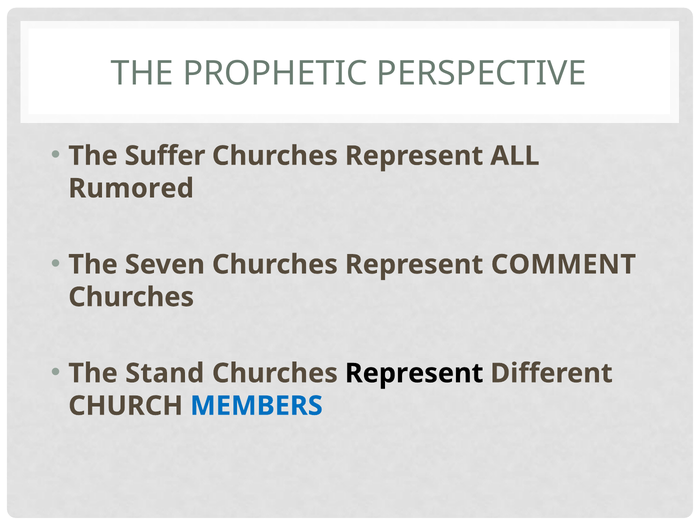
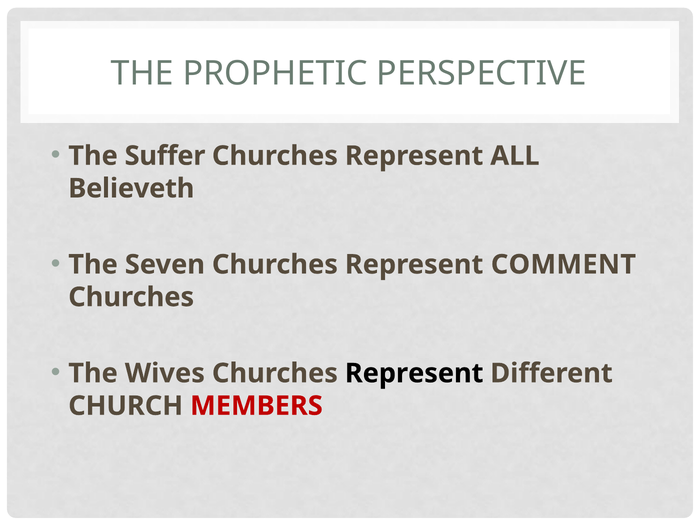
Rumored: Rumored -> Believeth
Stand: Stand -> Wives
MEMBERS colour: blue -> red
